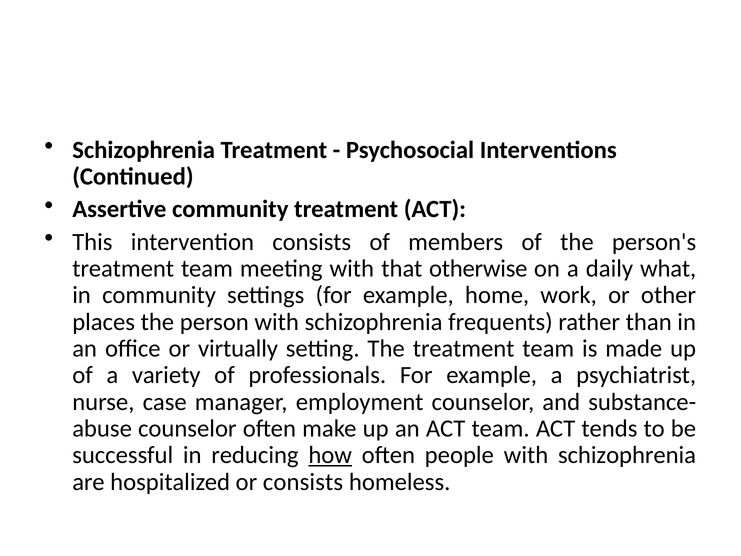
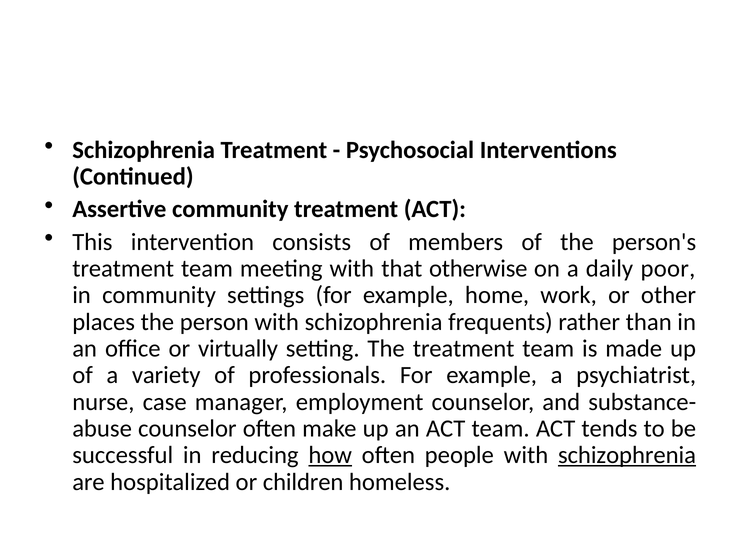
what: what -> poor
schizophrenia at (627, 455) underline: none -> present
or consists: consists -> children
